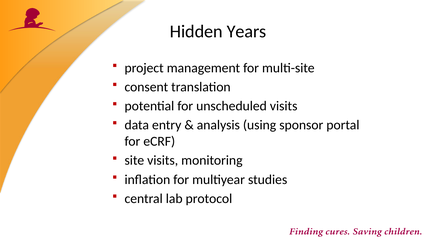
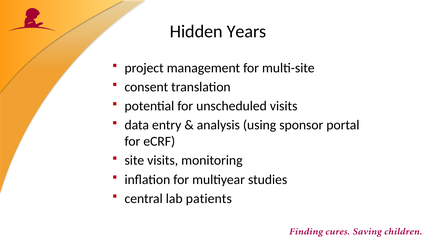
protocol: protocol -> patients
